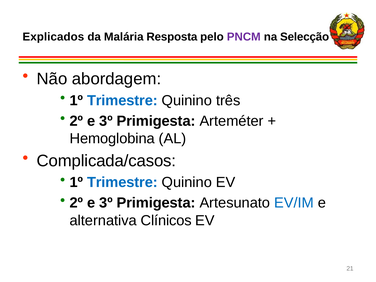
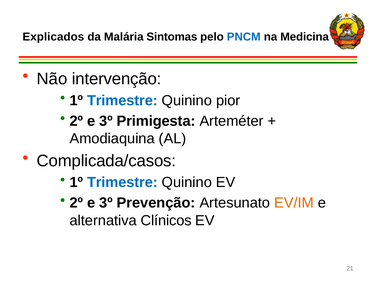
Resposta: Resposta -> Sintomas
PNCM colour: purple -> blue
Selecção: Selecção -> Medicina
abordagem: abordagem -> intervenção
três: três -> pior
Hemoglobina: Hemoglobina -> Amodiaquina
Primigesta at (156, 203): Primigesta -> Prevenção
EV/IM colour: blue -> orange
